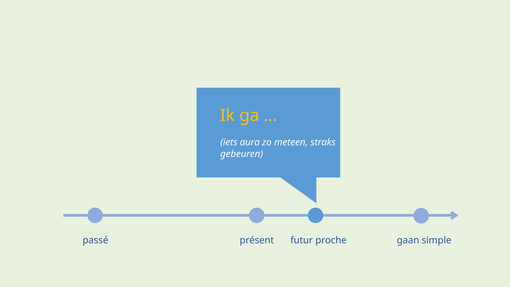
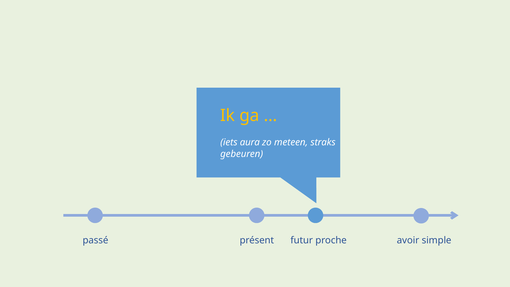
gaan: gaan -> avoir
